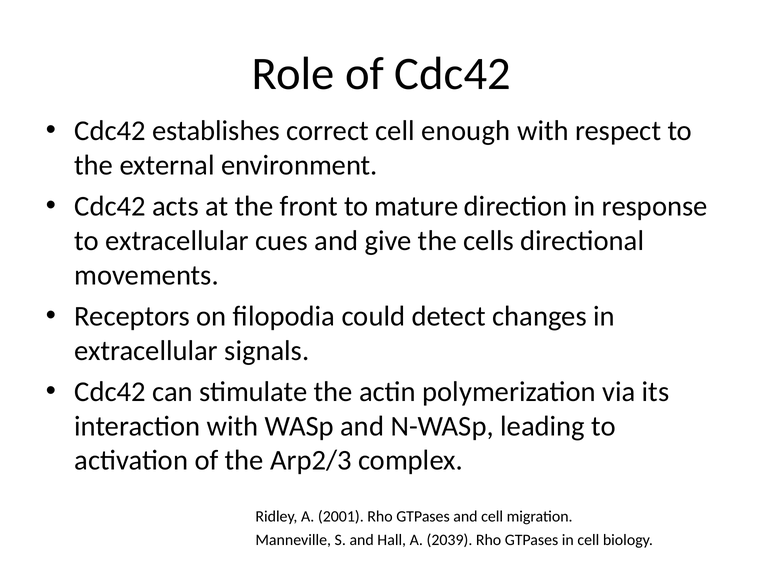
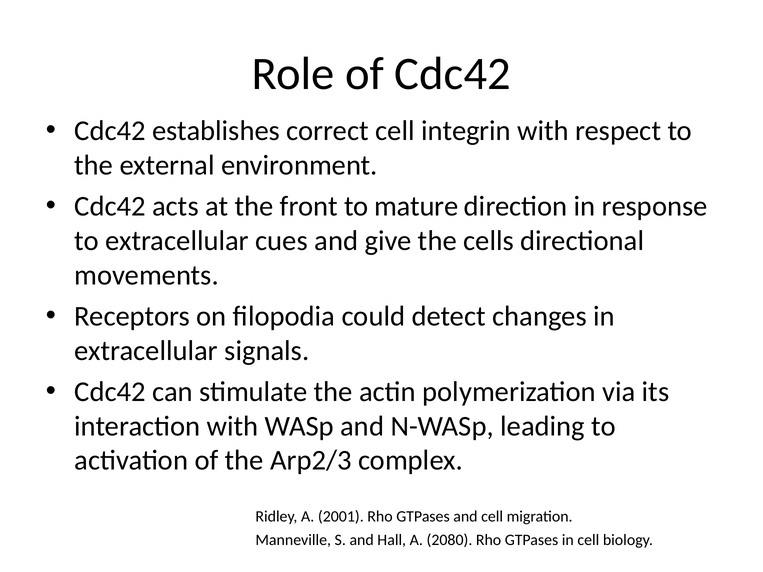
enough: enough -> integrin
2039: 2039 -> 2080
